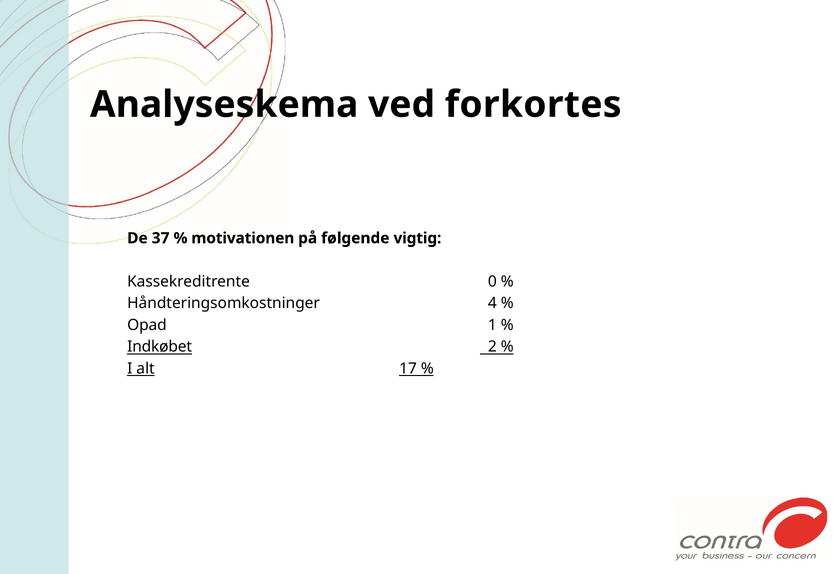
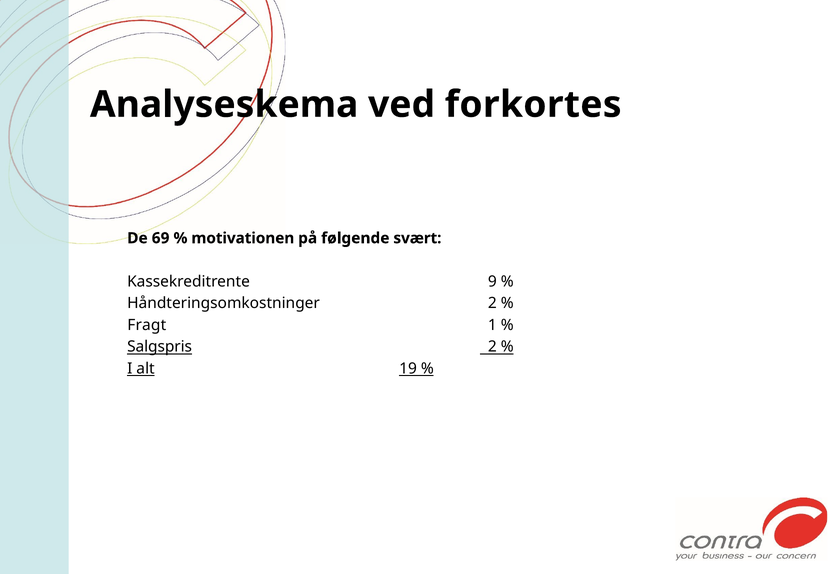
37: 37 -> 69
vigtig: vigtig -> svært
0: 0 -> 9
Håndteringsomkostninger 4: 4 -> 2
Opad: Opad -> Fragt
Indkøbet: Indkøbet -> Salgspris
17: 17 -> 19
